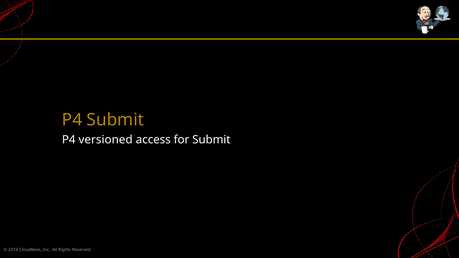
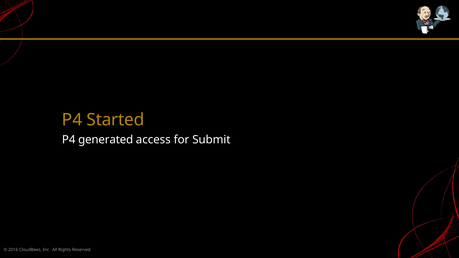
P4 Submit: Submit -> Started
versioned: versioned -> generated
